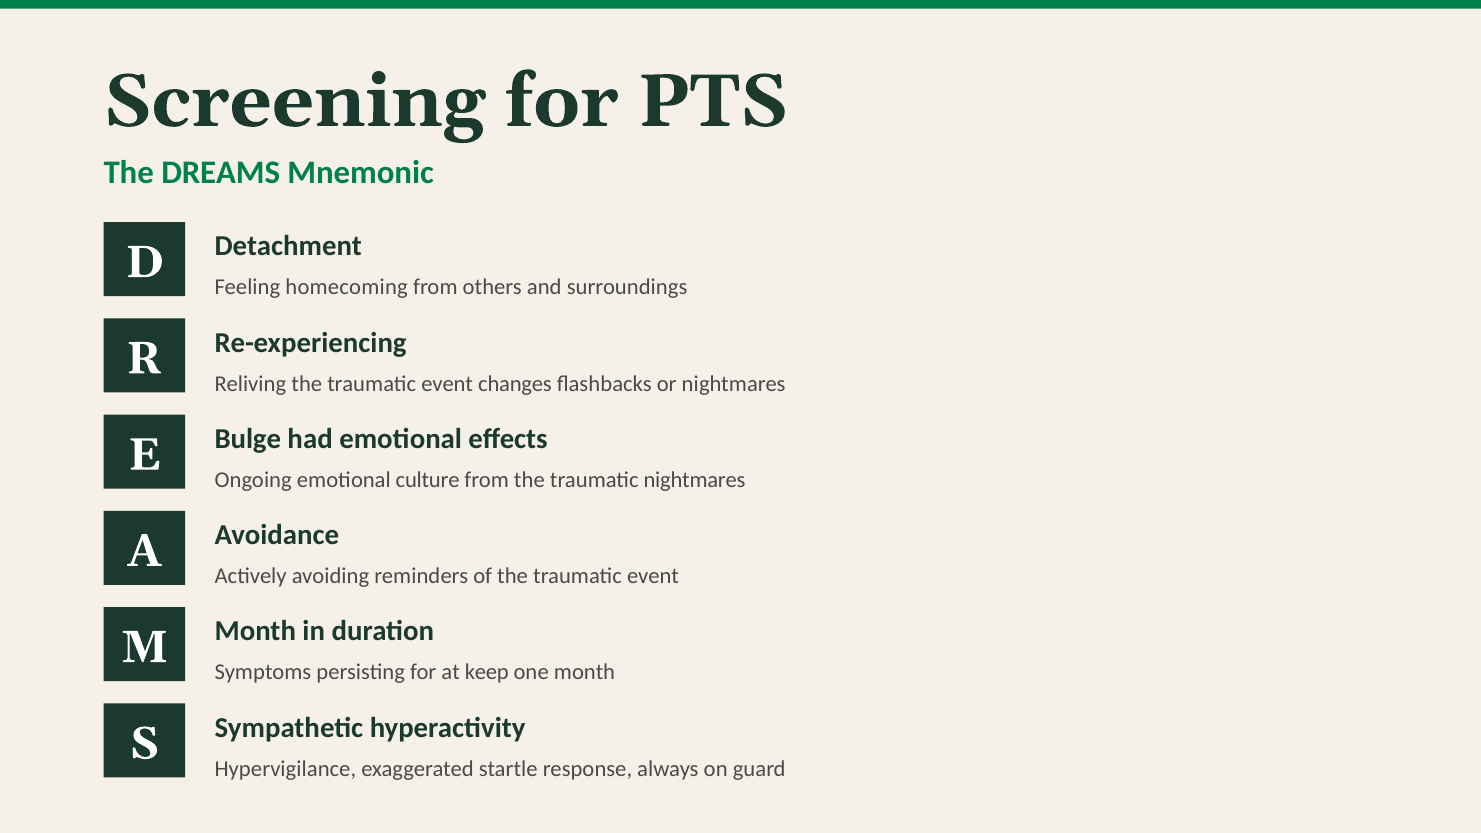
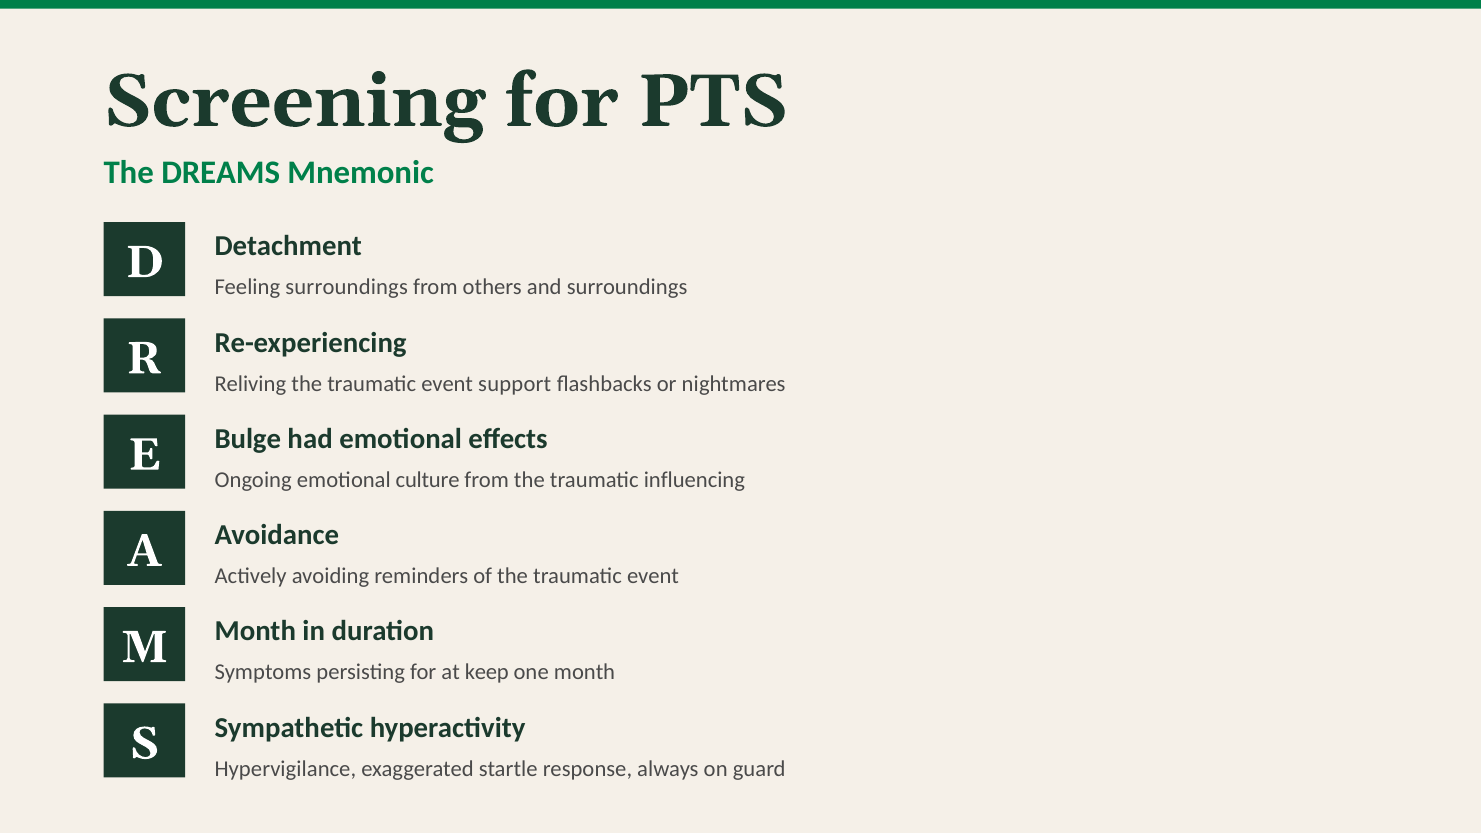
Feeling homecoming: homecoming -> surroundings
changes: changes -> support
traumatic nightmares: nightmares -> influencing
